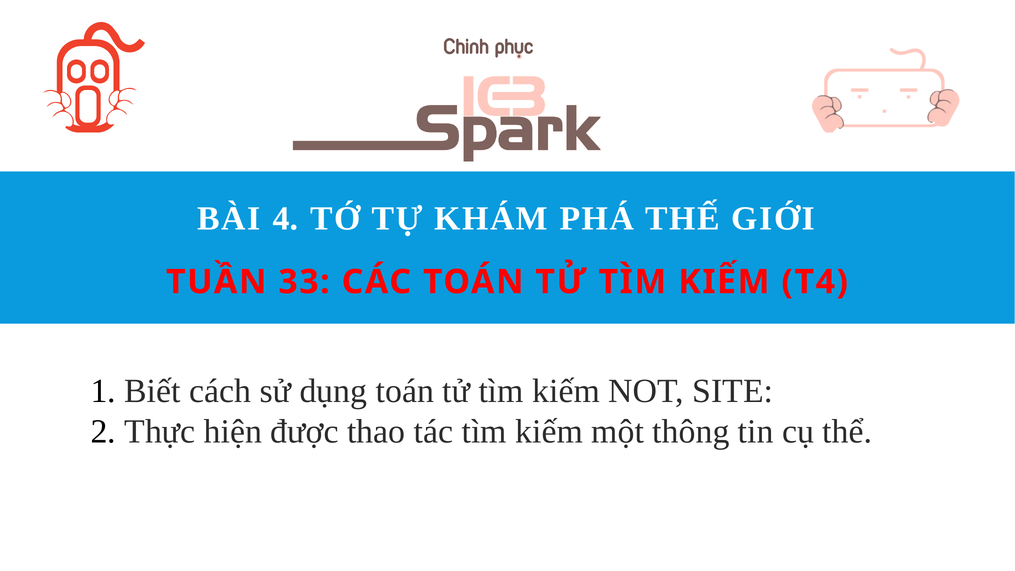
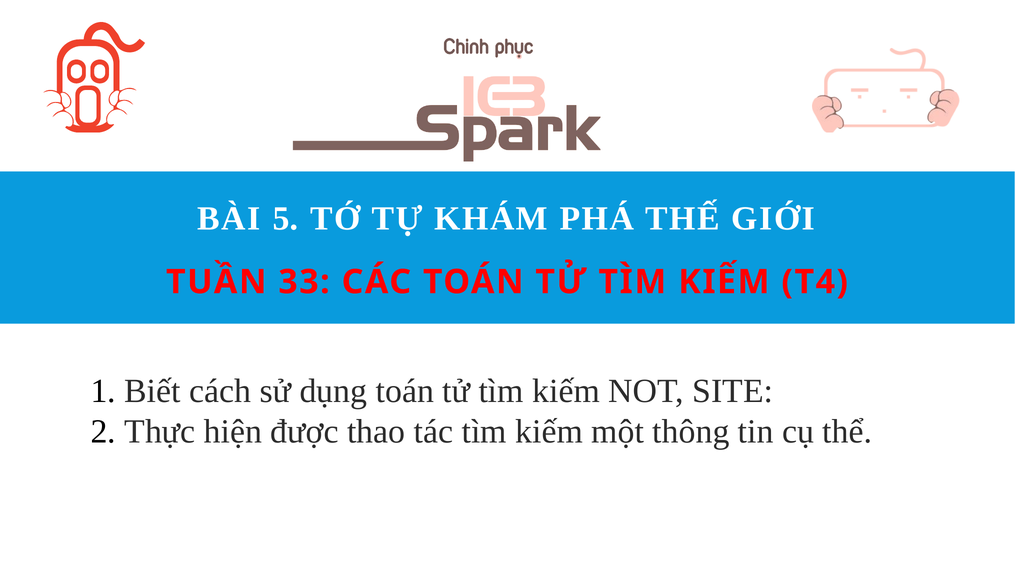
4: 4 -> 5
